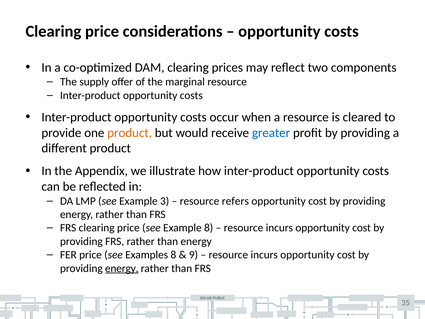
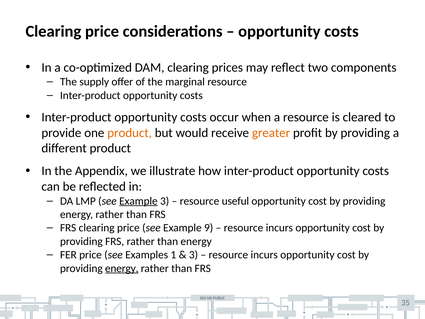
greater colour: blue -> orange
Example at (138, 201) underline: none -> present
refers: refers -> useful
Example 8: 8 -> 9
Examples 8: 8 -> 1
9 at (193, 255): 9 -> 3
